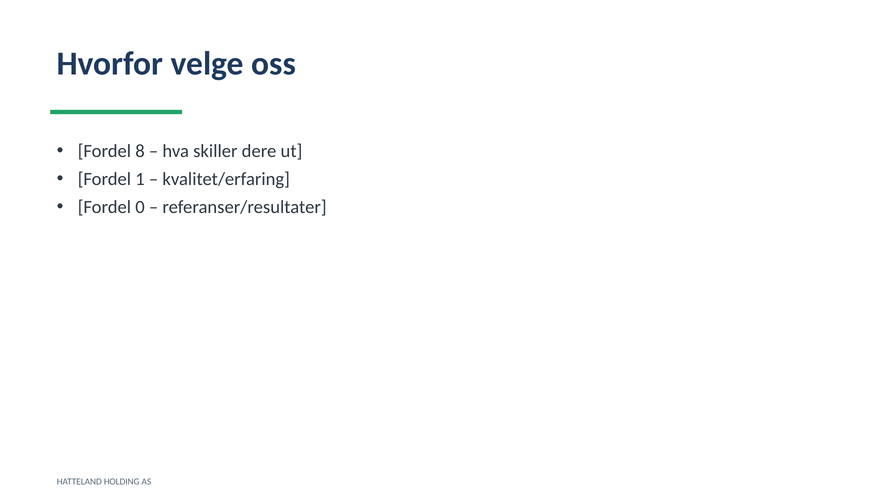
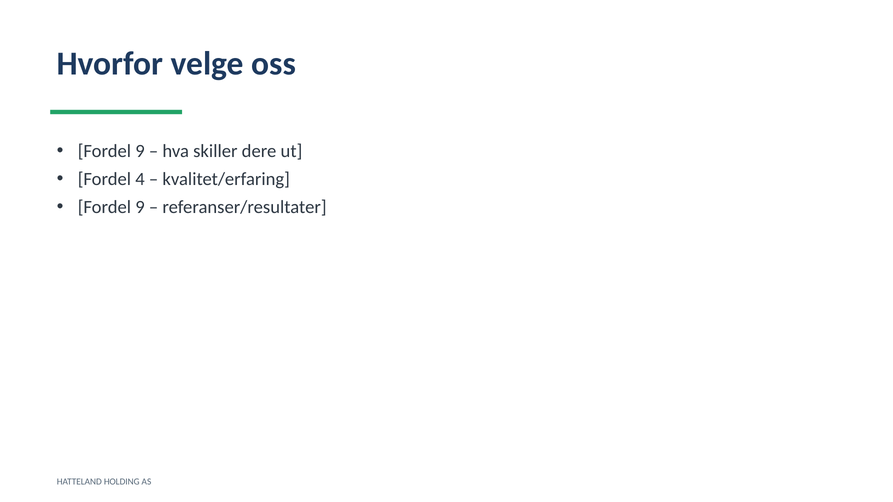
8 at (140, 151): 8 -> 9
1: 1 -> 4
0 at (140, 207): 0 -> 9
